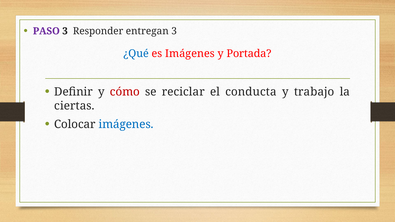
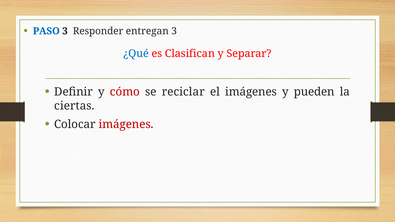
PASO colour: purple -> blue
es Imágenes: Imágenes -> Clasifican
Portada: Portada -> Separar
el conducta: conducta -> imágenes
trabajo: trabajo -> pueden
imágenes at (126, 124) colour: blue -> red
